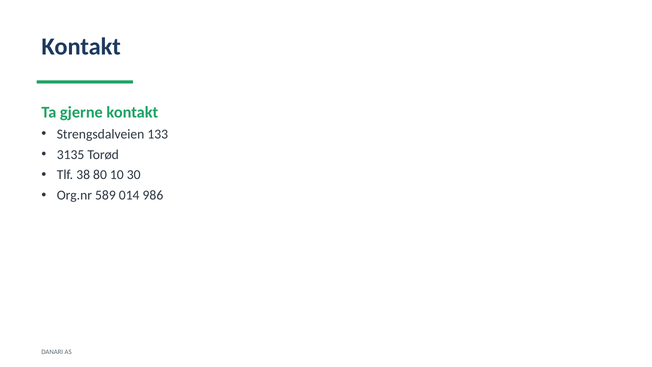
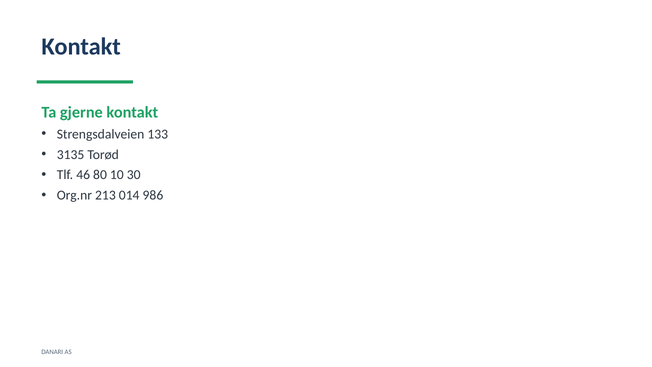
38: 38 -> 46
589: 589 -> 213
